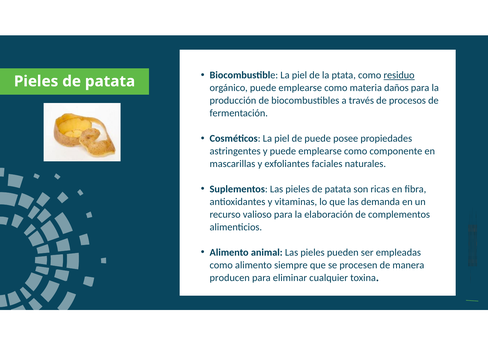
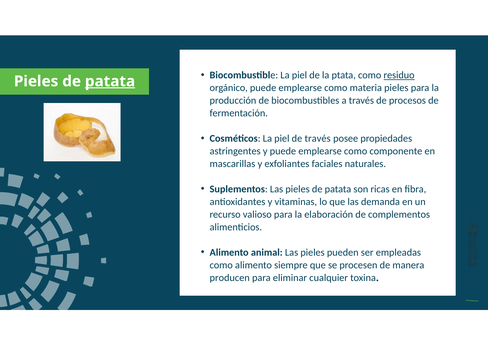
patata at (110, 81) underline: none -> present
materia daños: daños -> pieles
de puede: puede -> través
